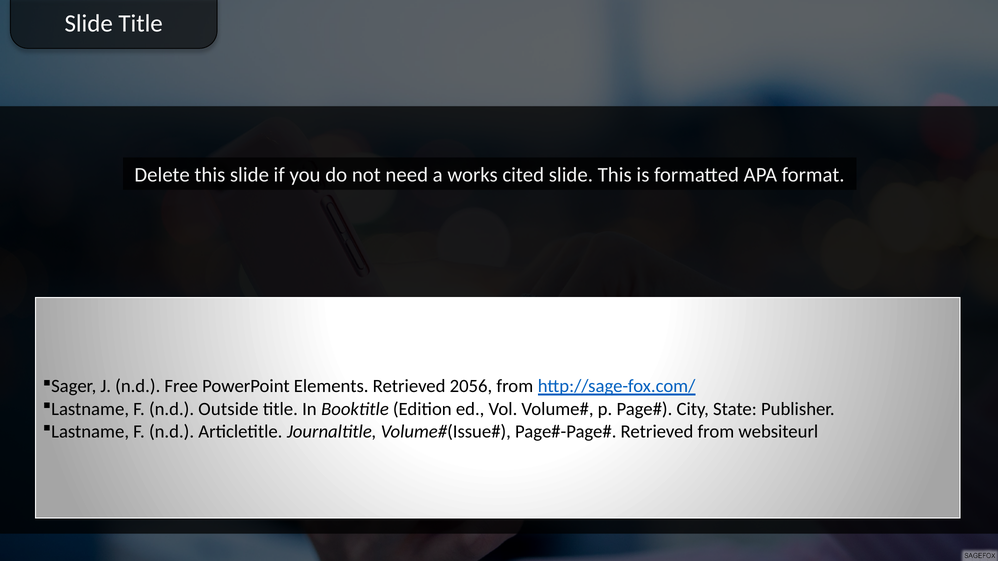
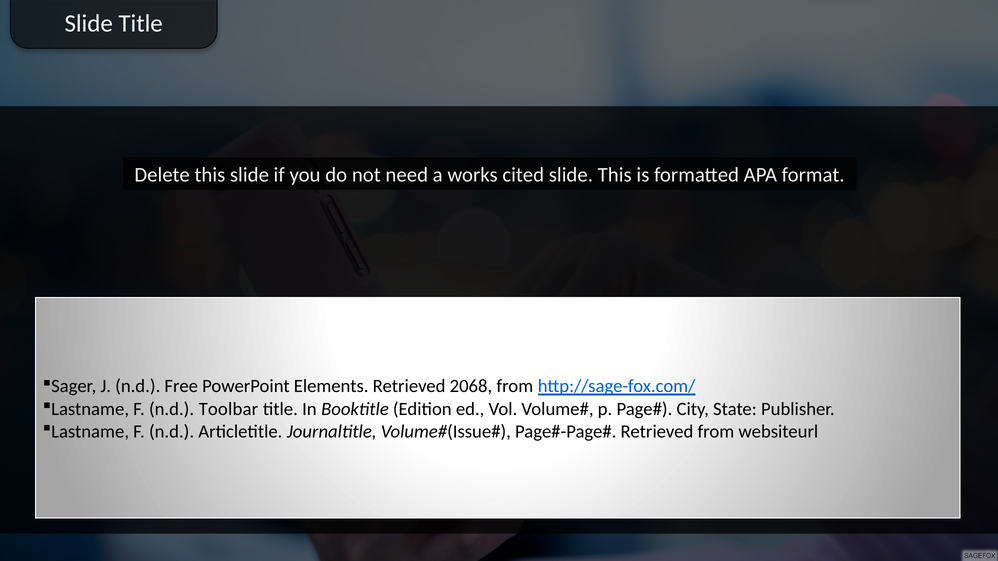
2056: 2056 -> 2068
Outside: Outside -> Toolbar
